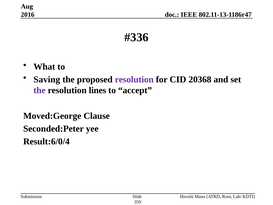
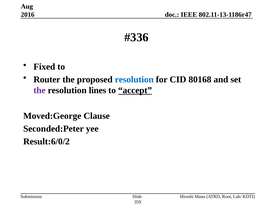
What: What -> Fixed
Saving: Saving -> Router
resolution at (134, 79) colour: purple -> blue
20368: 20368 -> 80168
accept underline: none -> present
Result:6/0/4: Result:6/0/4 -> Result:6/0/2
